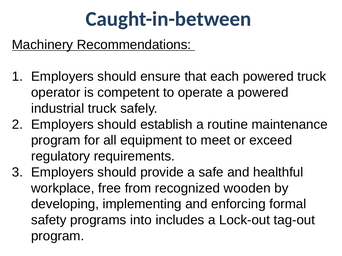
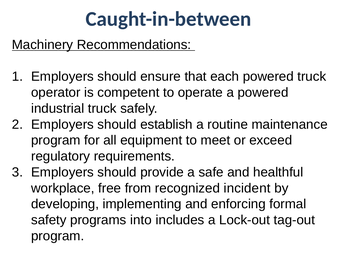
wooden: wooden -> incident
